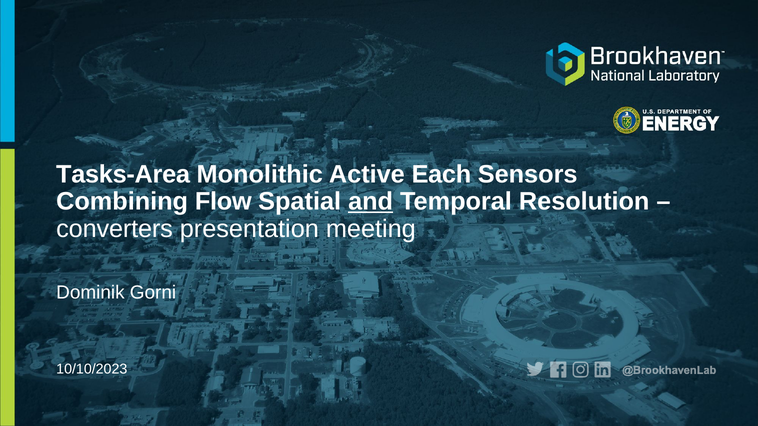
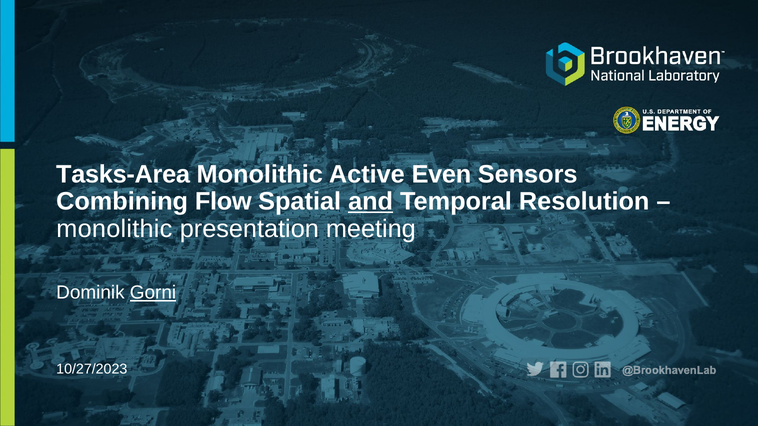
Each: Each -> Even
converters at (115, 229): converters -> monolithic
Gorni underline: none -> present
10/10/2023: 10/10/2023 -> 10/27/2023
